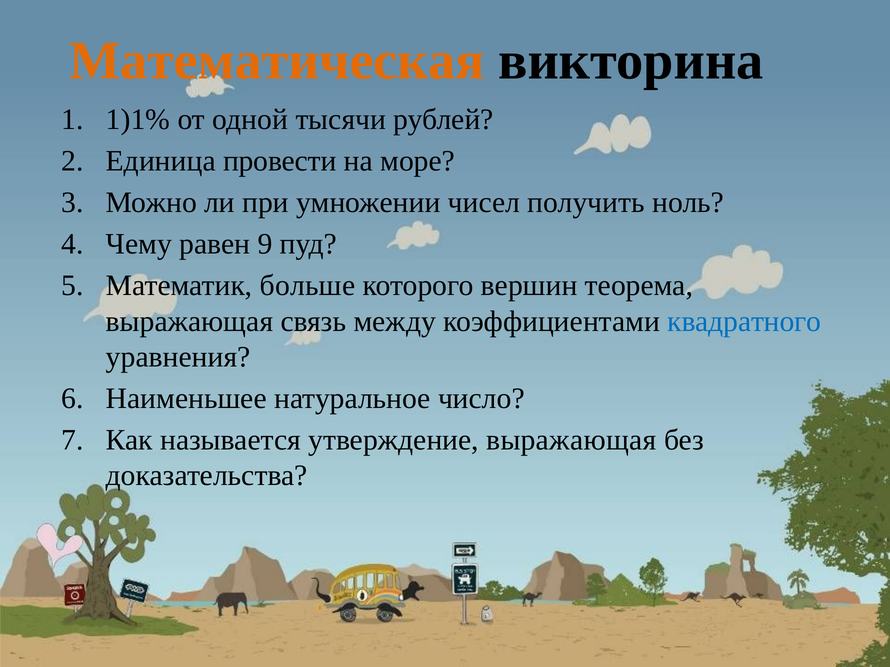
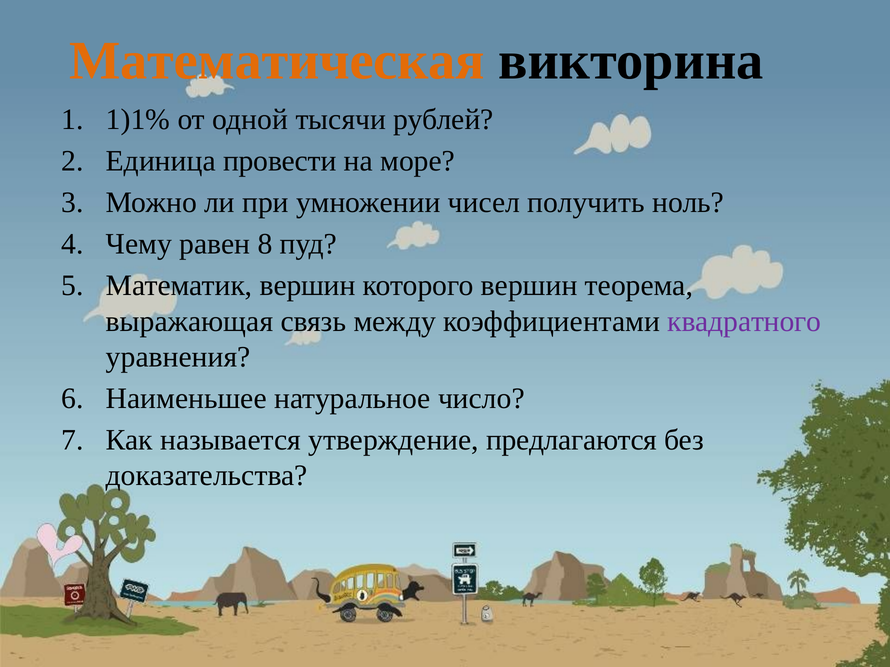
9: 9 -> 8
Математик больше: больше -> вершин
квадратного colour: blue -> purple
утверждение выражающая: выражающая -> предлагаются
